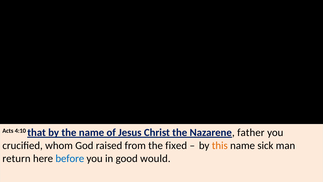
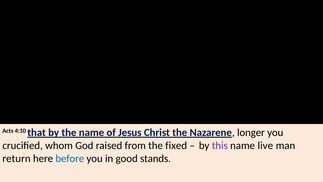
father: father -> longer
this colour: orange -> purple
sick: sick -> live
would: would -> stands
